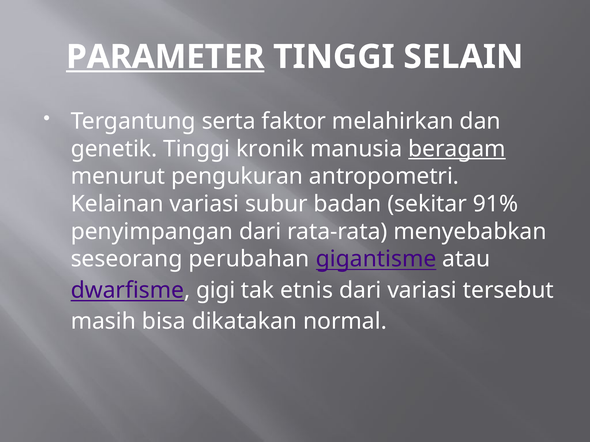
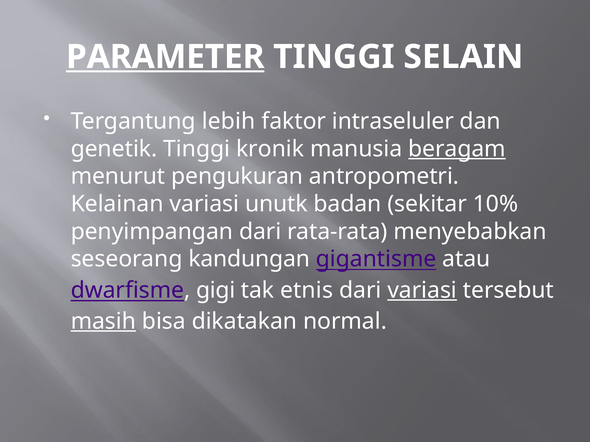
serta: serta -> lebih
melahirkan: melahirkan -> intraseluler
subur: subur -> unutk
91%: 91% -> 10%
perubahan: perubahan -> kandungan
variasi at (422, 290) underline: none -> present
masih underline: none -> present
